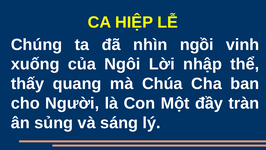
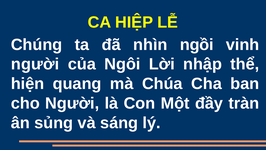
xuống at (35, 64): xuống -> người
thấy: thấy -> hiện
